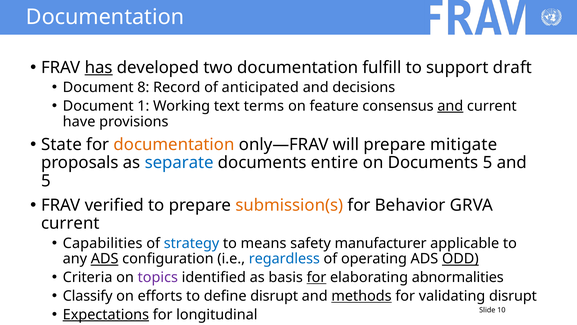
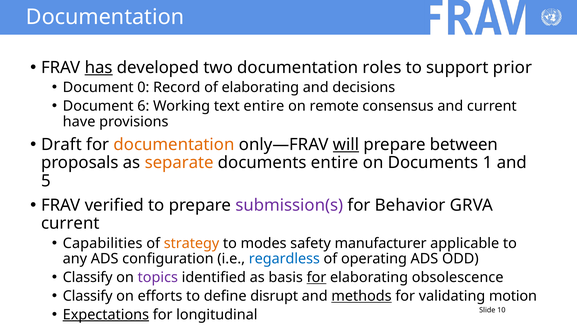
fulfill: fulfill -> roles
draft: draft -> prior
8: 8 -> 0
of anticipated: anticipated -> elaborating
1: 1 -> 6
text terms: terms -> entire
feature: feature -> remote
and at (450, 106) underline: present -> none
State: State -> Draft
will underline: none -> present
mitigate: mitigate -> between
separate colour: blue -> orange
Documents 5: 5 -> 1
submission(s colour: orange -> purple
strategy colour: blue -> orange
means: means -> modes
ADS at (105, 259) underline: present -> none
ODD underline: present -> none
Criteria at (88, 277): Criteria -> Classify
abnormalities: abnormalities -> obsolescence
validating disrupt: disrupt -> motion
